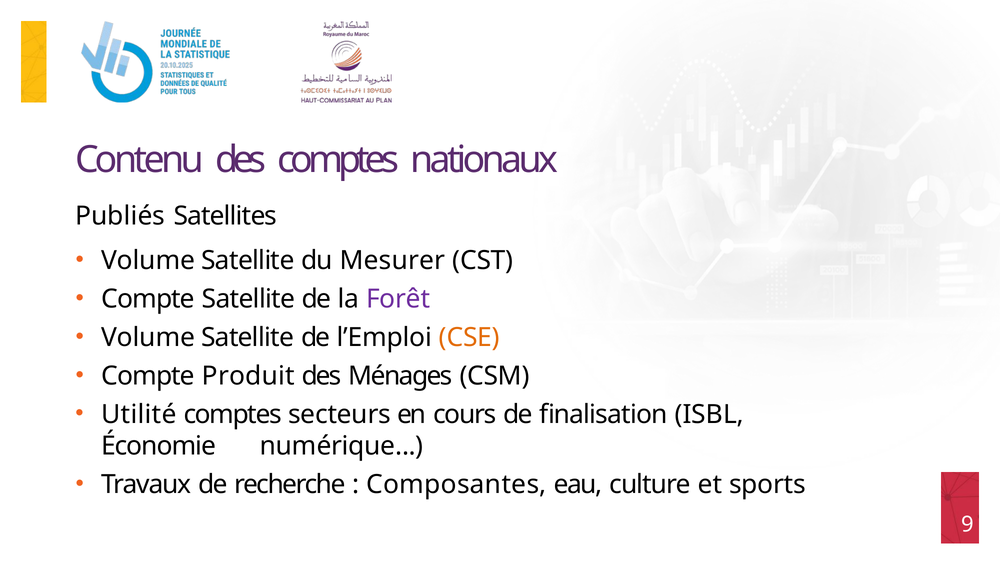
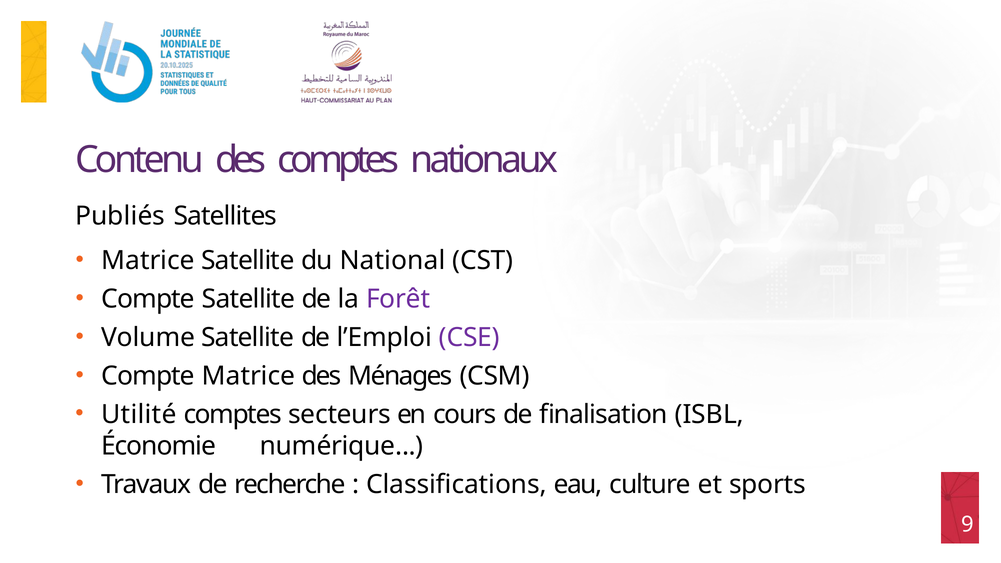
Volume at (148, 261): Volume -> Matrice
Mesurer: Mesurer -> National
CSE colour: orange -> purple
Compte Produit: Produit -> Matrice
Composantes: Composantes -> Classifications
